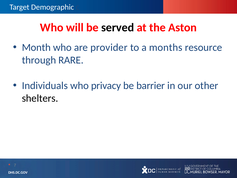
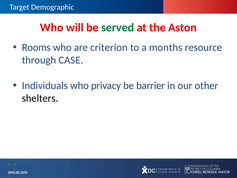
served colour: black -> green
Month: Month -> Rooms
provider: provider -> criterion
RARE: RARE -> CASE
